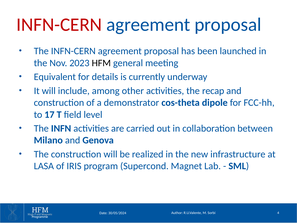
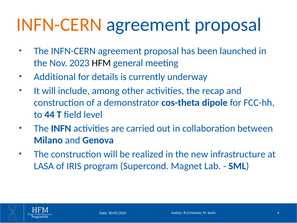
INFN-CERN at (59, 25) colour: red -> orange
Equivalent: Equivalent -> Additional
17: 17 -> 44
